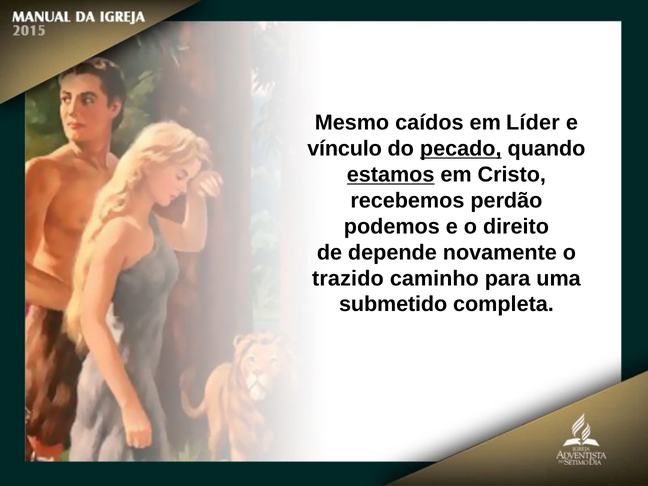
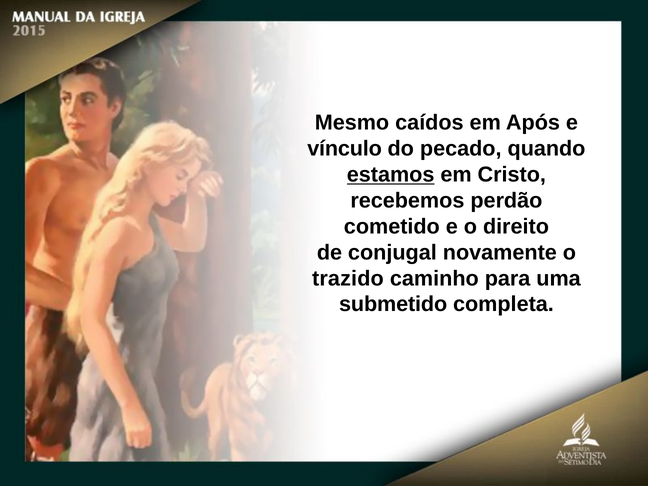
Líder: Líder -> Após
pecado underline: present -> none
podemos: podemos -> cometido
depende: depende -> conjugal
